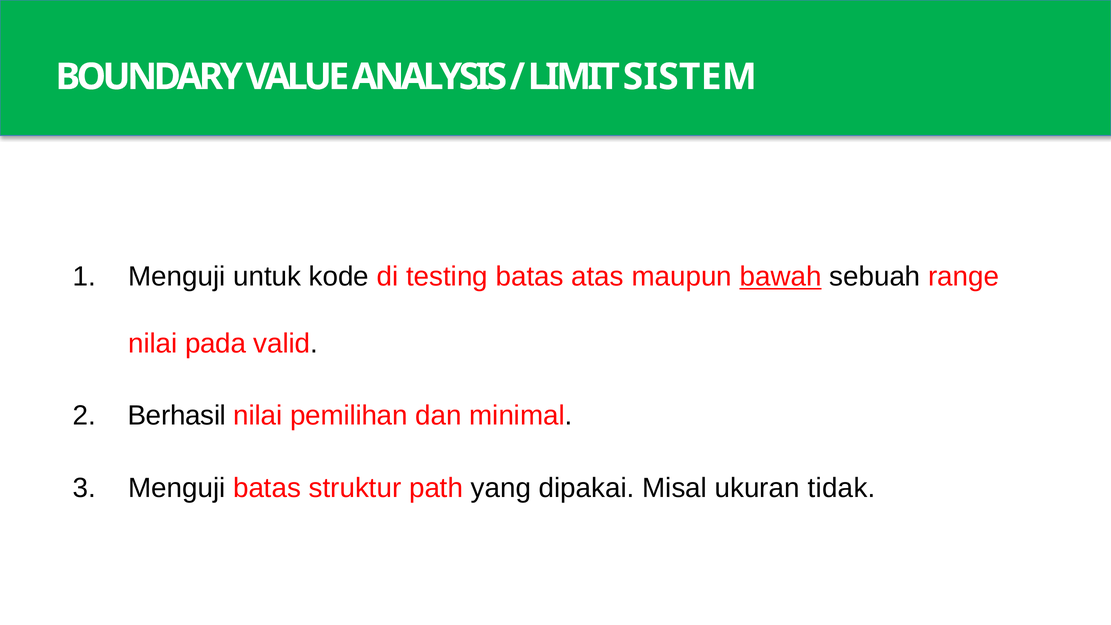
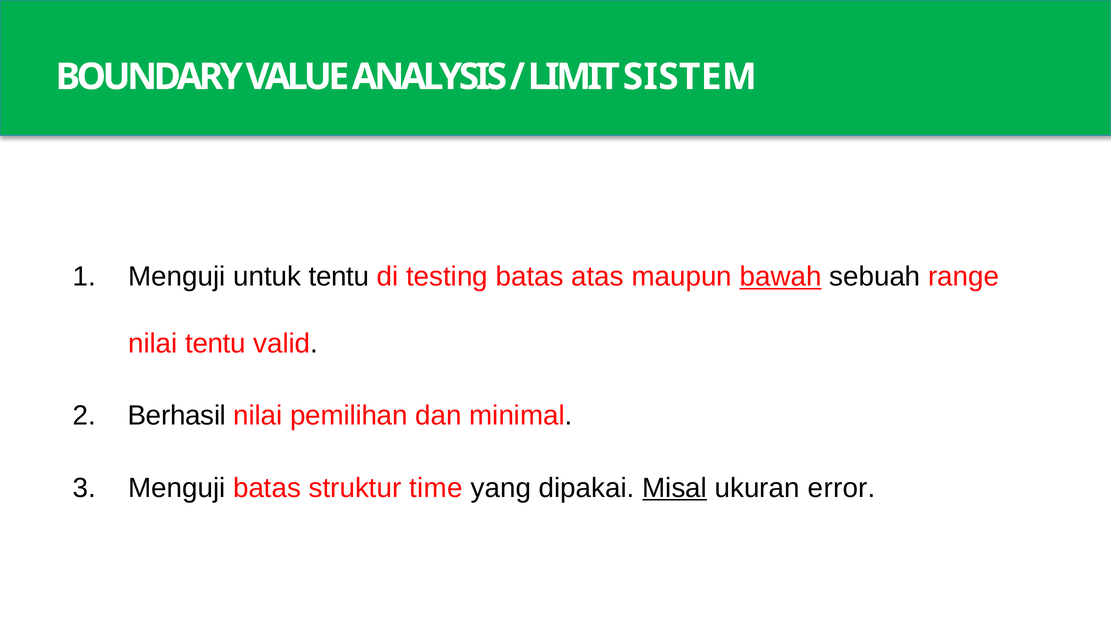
untuk kode: kode -> tentu
nilai pada: pada -> tentu
path: path -> time
Misal underline: none -> present
tidak: tidak -> error
